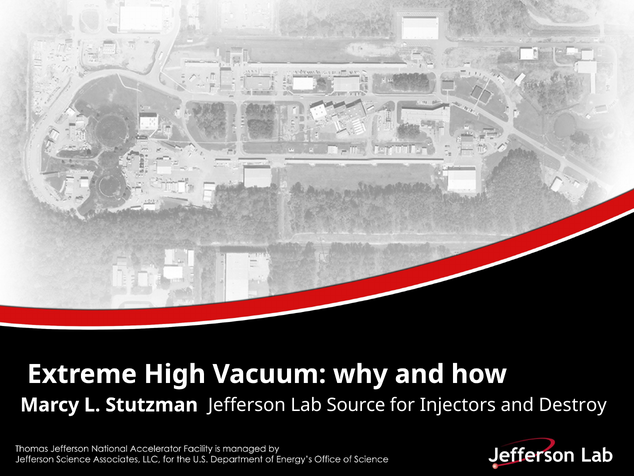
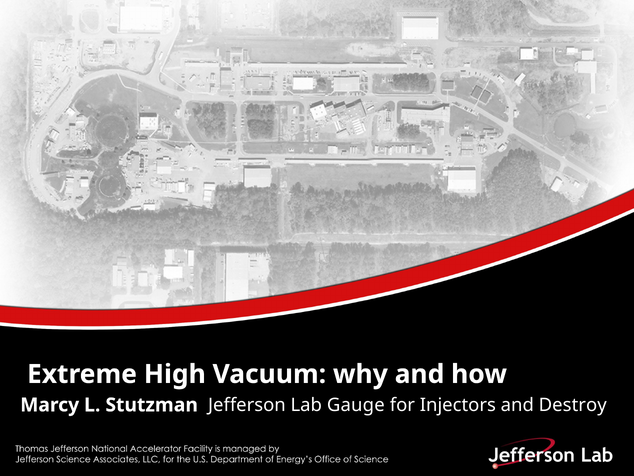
Source: Source -> Gauge
